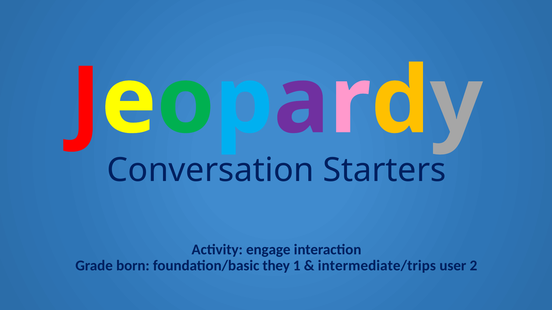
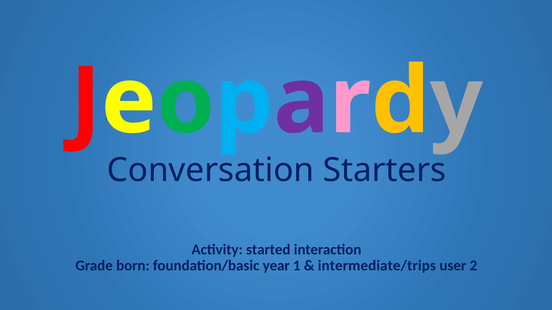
engage: engage -> started
they: they -> year
